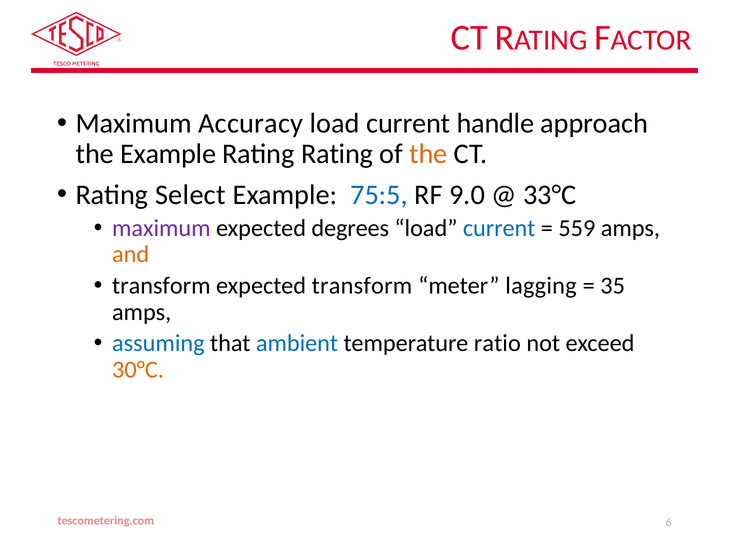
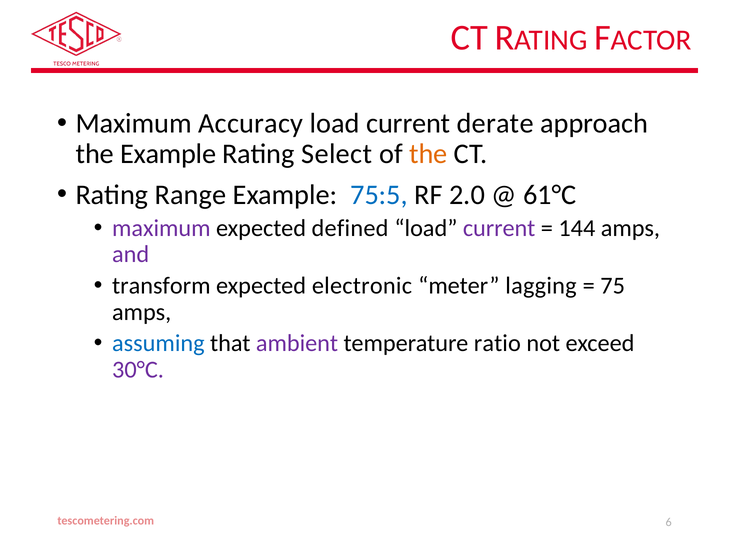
handle: handle -> derate
Rating Rating: Rating -> Select
Select: Select -> Range
9.0: 9.0 -> 2.0
33°C: 33°C -> 61°C
degrees: degrees -> defined
current at (499, 228) colour: blue -> purple
559: 559 -> 144
and colour: orange -> purple
expected transform: transform -> electronic
35: 35 -> 75
ambient colour: blue -> purple
30°C colour: orange -> purple
